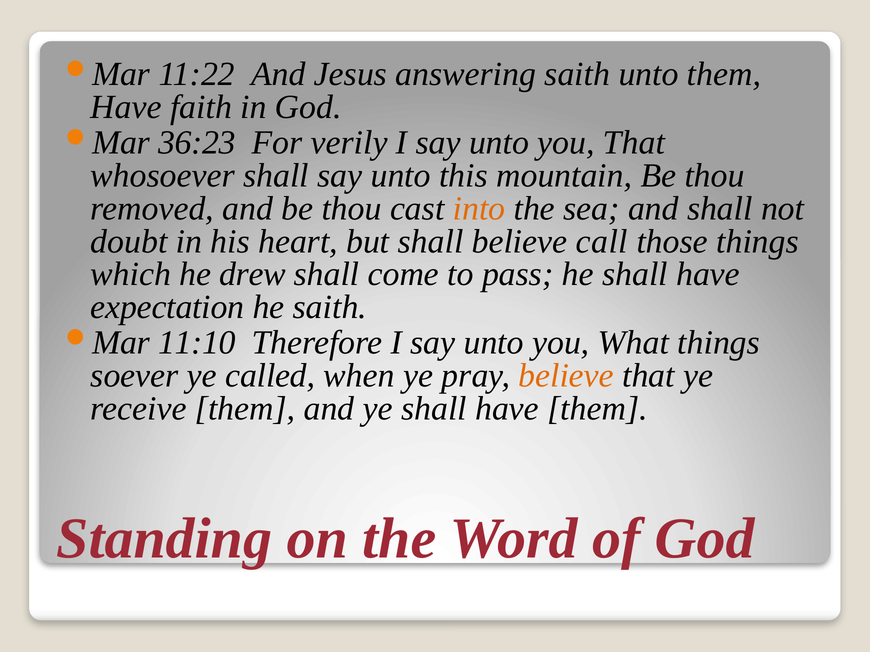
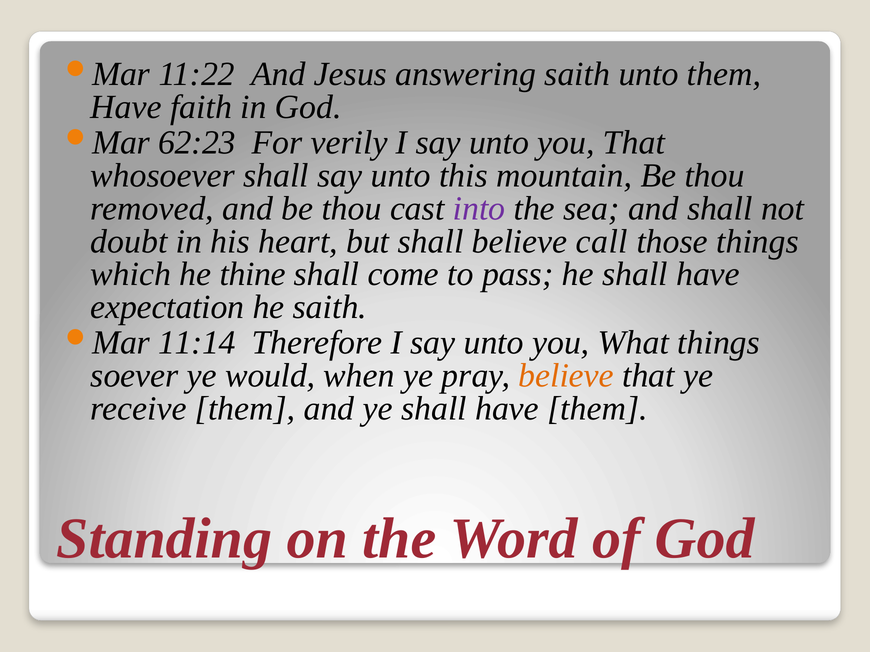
36:23: 36:23 -> 62:23
into colour: orange -> purple
drew: drew -> thine
11:10: 11:10 -> 11:14
called: called -> would
